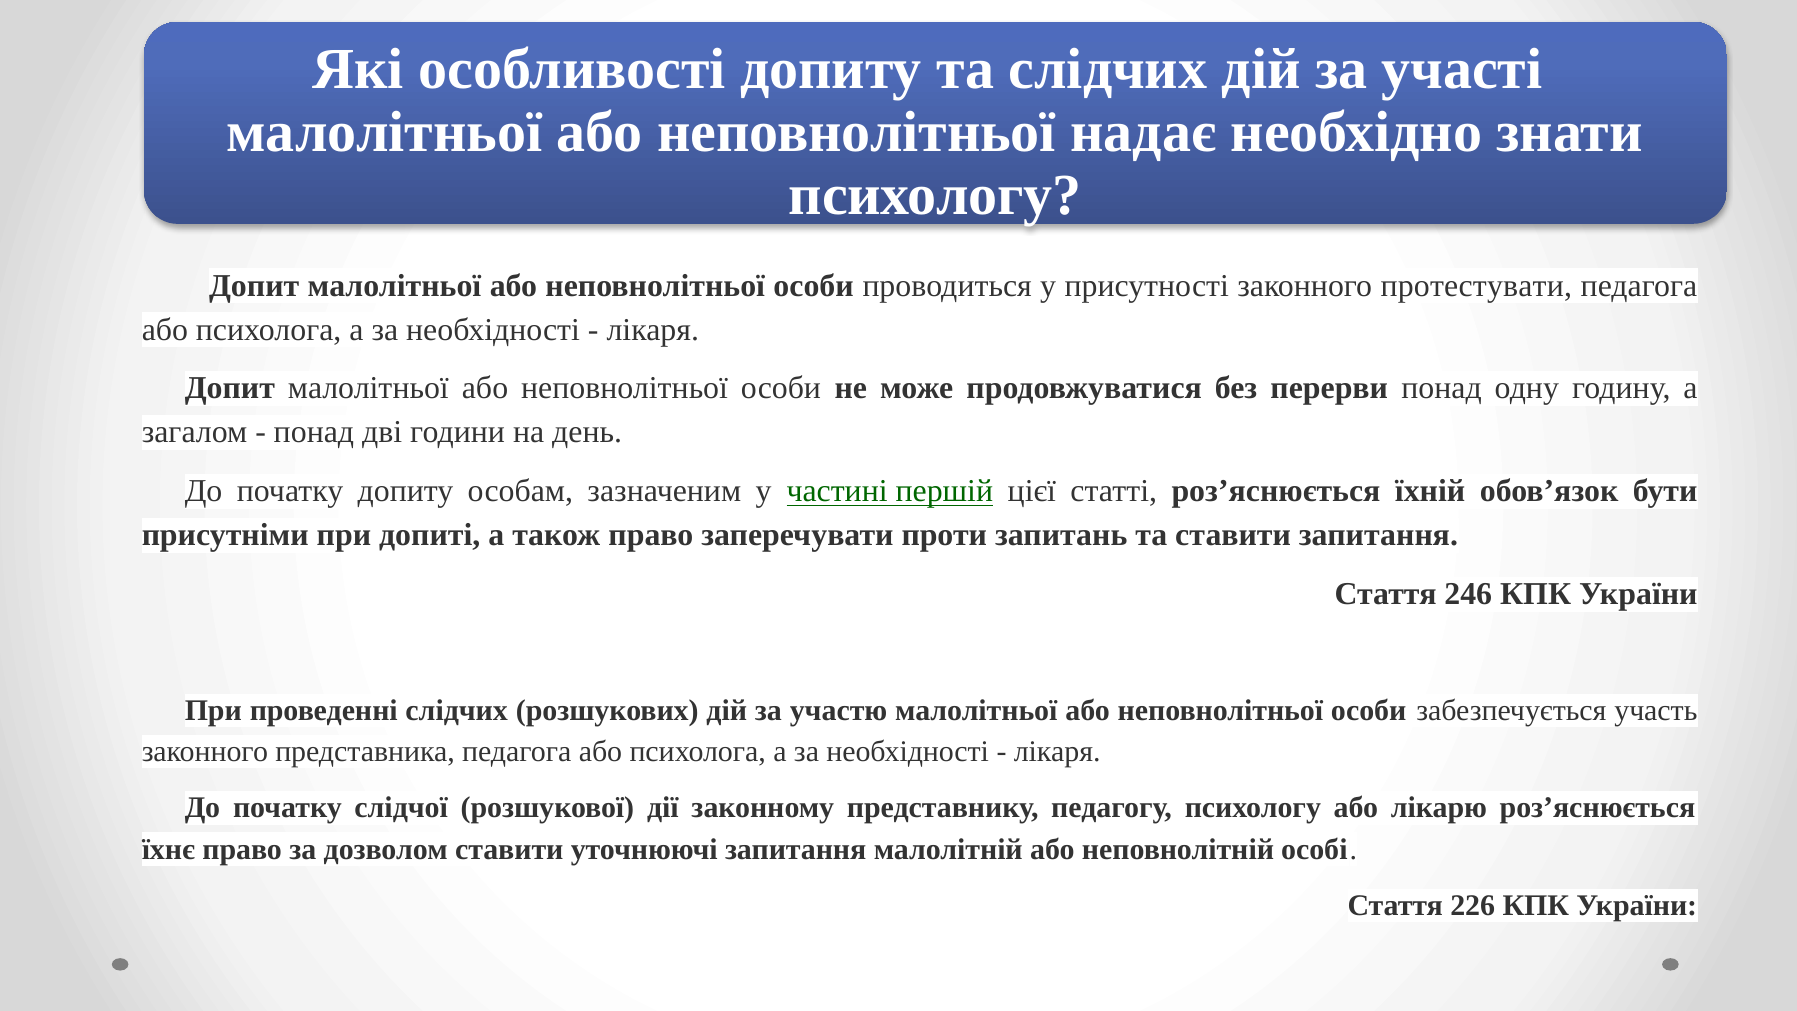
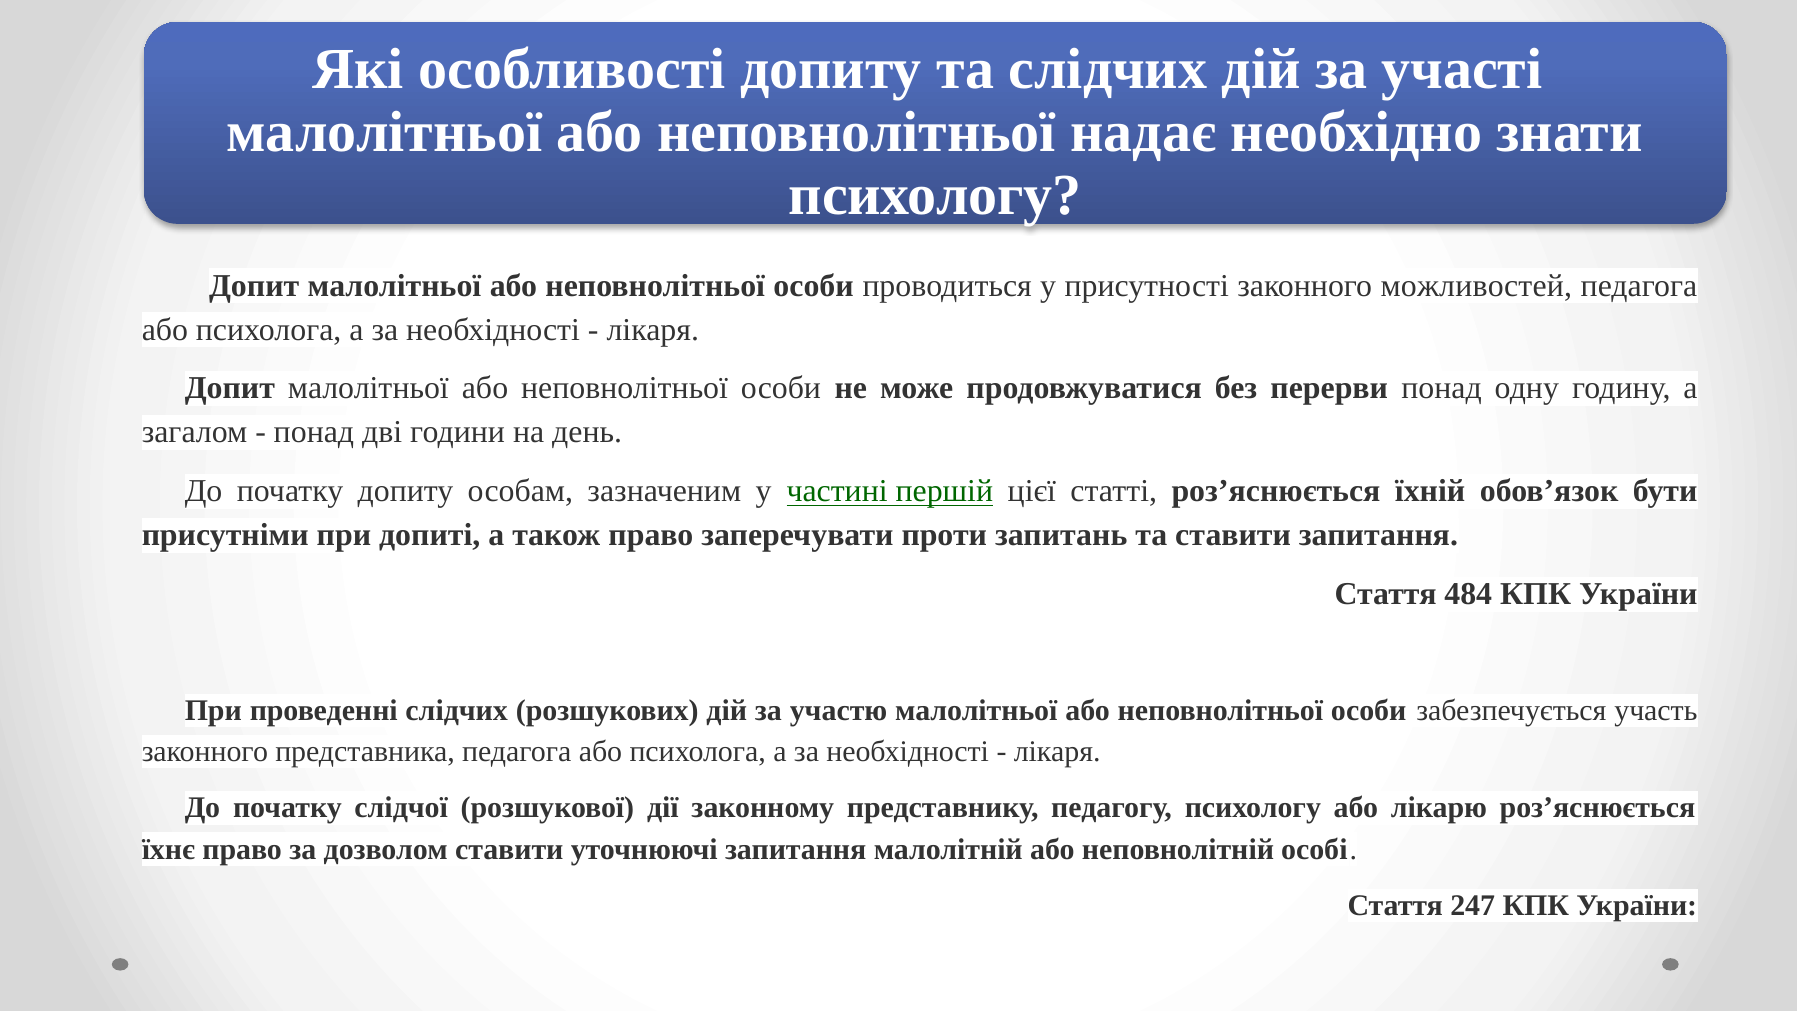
протестувати: протестувати -> можливостей
246: 246 -> 484
226: 226 -> 247
